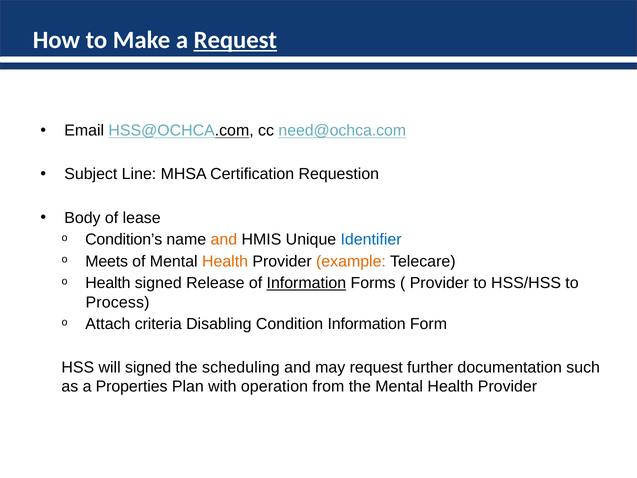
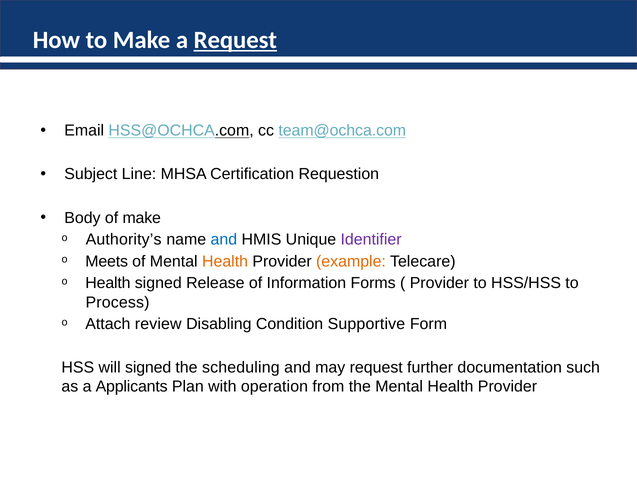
need@ochca.com: need@ochca.com -> team@ochca.com
of lease: lease -> make
Condition’s: Condition’s -> Authority’s
and at (224, 239) colour: orange -> blue
Identifier colour: blue -> purple
Information at (306, 283) underline: present -> none
criteria: criteria -> review
Condition Information: Information -> Supportive
Properties: Properties -> Applicants
